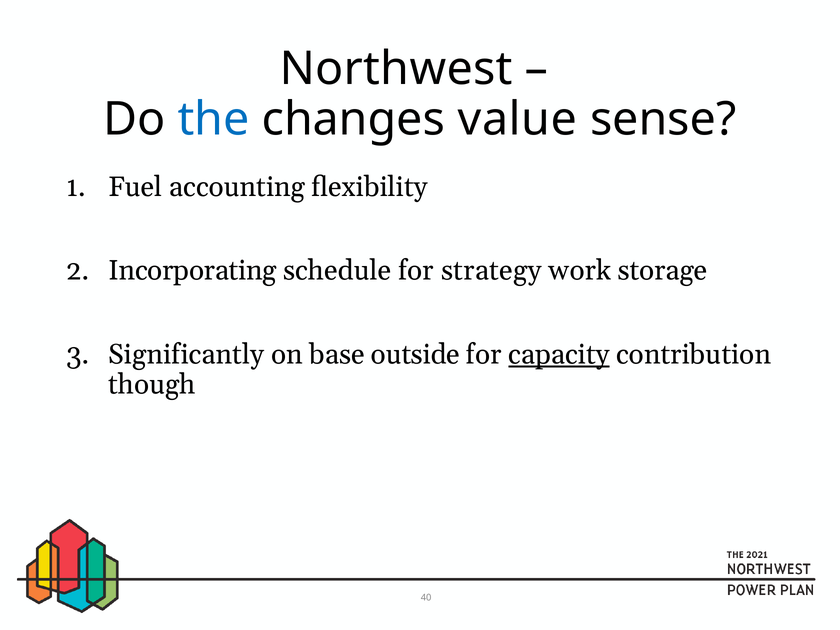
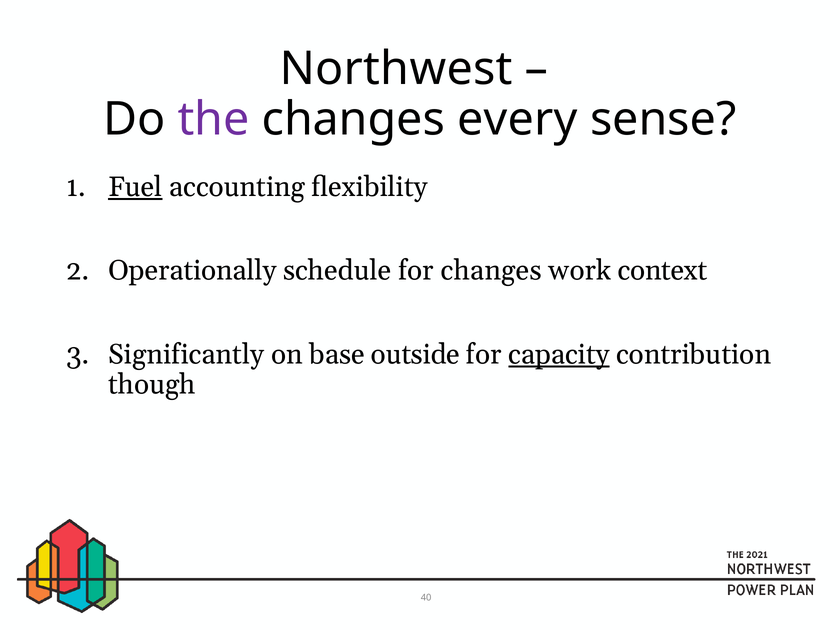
the colour: blue -> purple
value: value -> every
Fuel underline: none -> present
Incorporating: Incorporating -> Operationally
for strategy: strategy -> changes
storage: storage -> context
